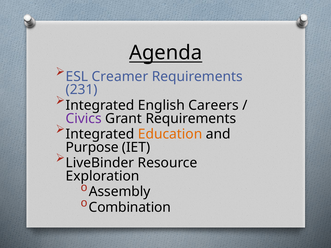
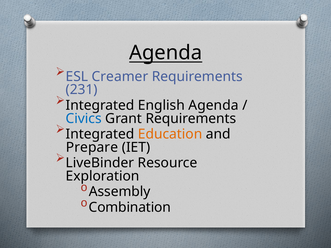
English Careers: Careers -> Agenda
Civics colour: purple -> blue
Purpose: Purpose -> Prepare
